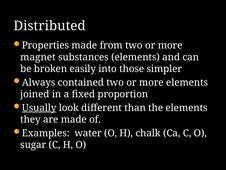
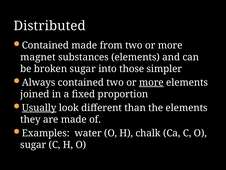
Properties at (45, 45): Properties -> Contained
broken easily: easily -> sugar
more at (151, 82) underline: none -> present
